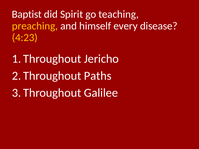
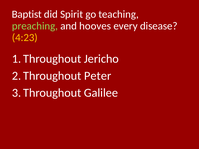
preaching colour: yellow -> light green
himself: himself -> hooves
Paths: Paths -> Peter
